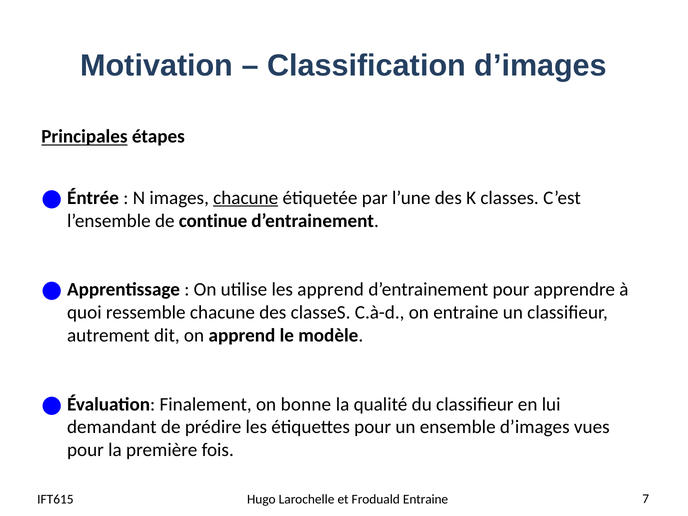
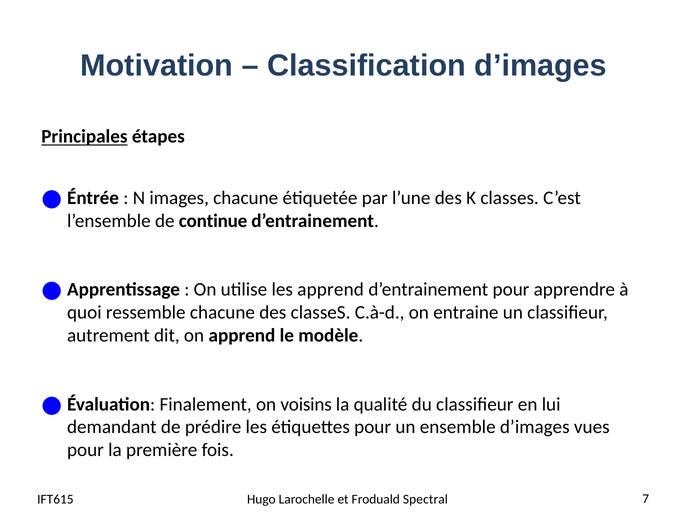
chacune at (246, 198) underline: present -> none
bonne: bonne -> voisins
Froduald Entraine: Entraine -> Spectral
